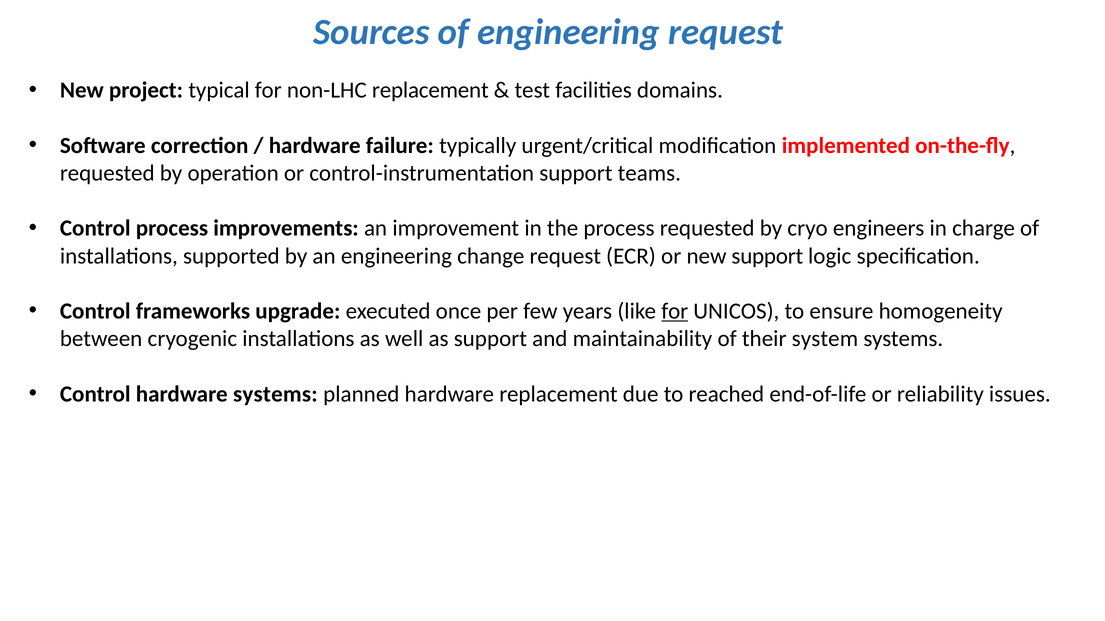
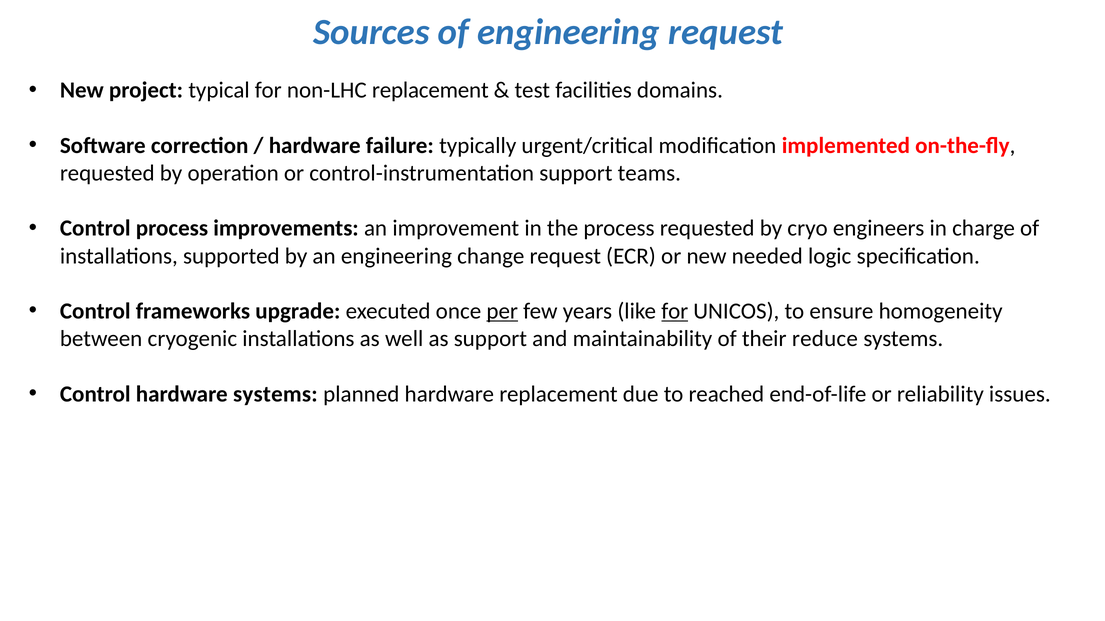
new support: support -> needed
per underline: none -> present
system: system -> reduce
